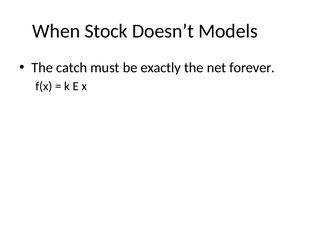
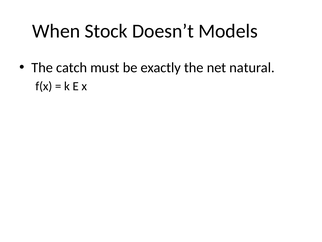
forever: forever -> natural
